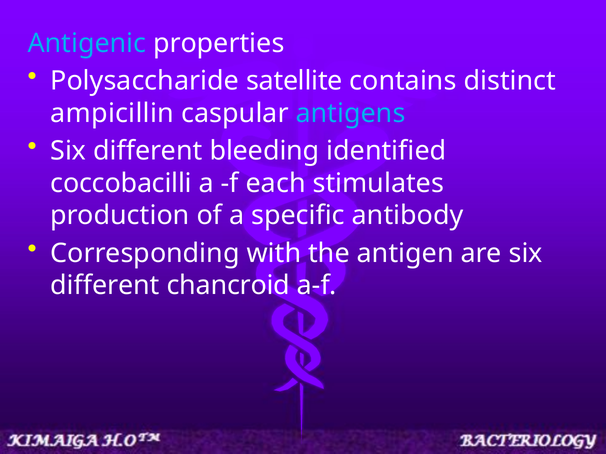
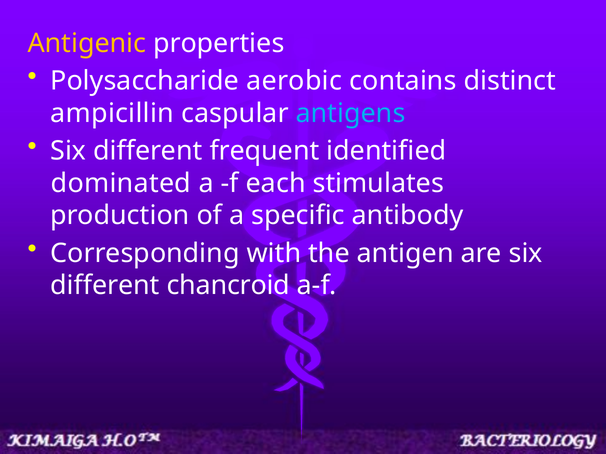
Antigenic colour: light blue -> yellow
satellite: satellite -> aerobic
bleeding: bleeding -> frequent
coccobacilli: coccobacilli -> dominated
